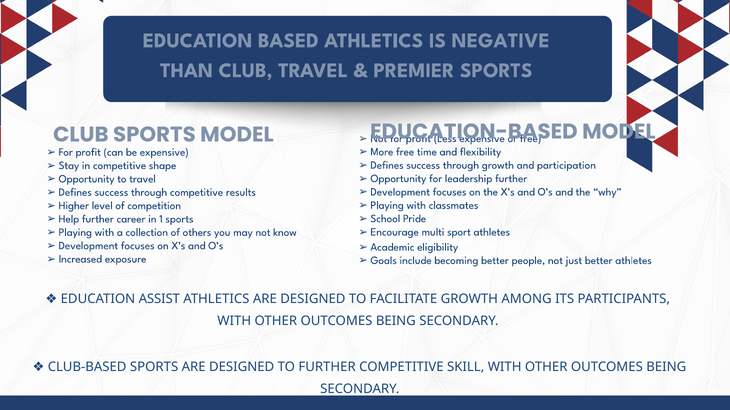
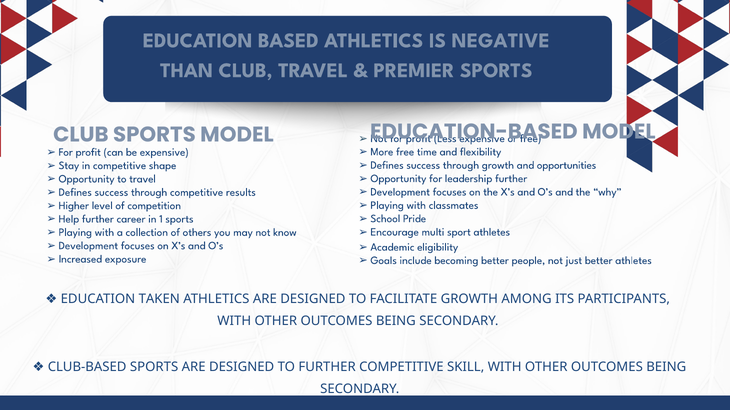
participation: participation -> opportunities
ASSIST: ASSIST -> TAKEN
